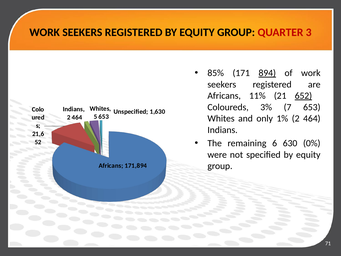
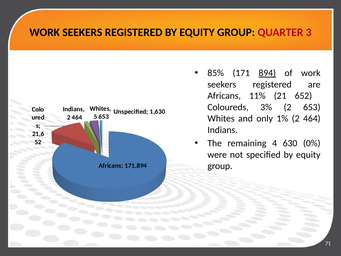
652 underline: present -> none
3% 7: 7 -> 2
6: 6 -> 4
